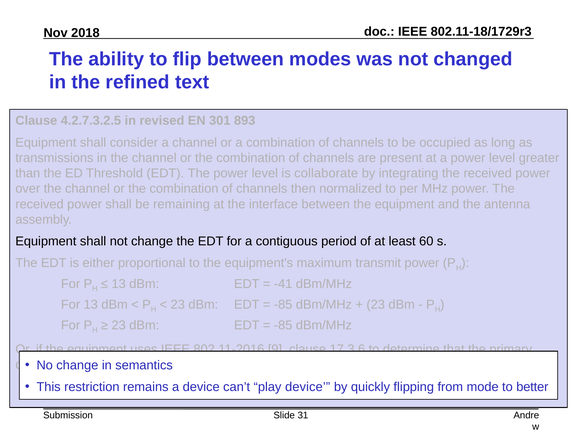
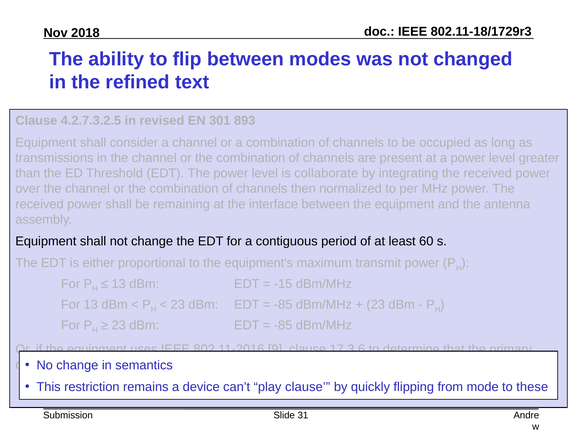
-41: -41 -> -15
play device: device -> clause
better: better -> these
